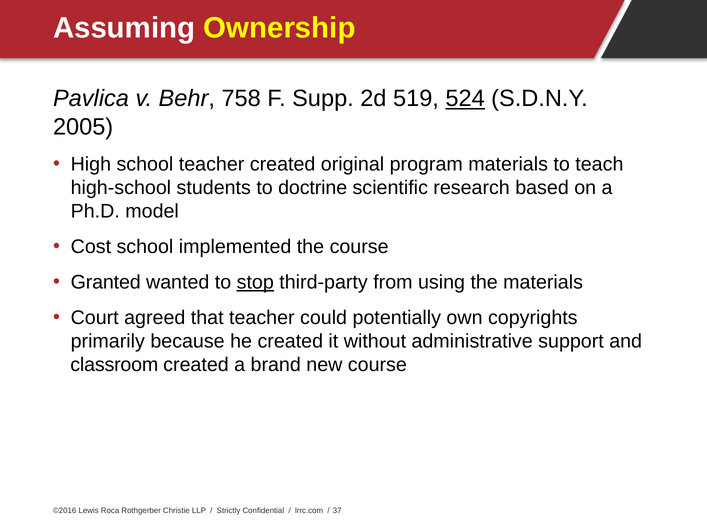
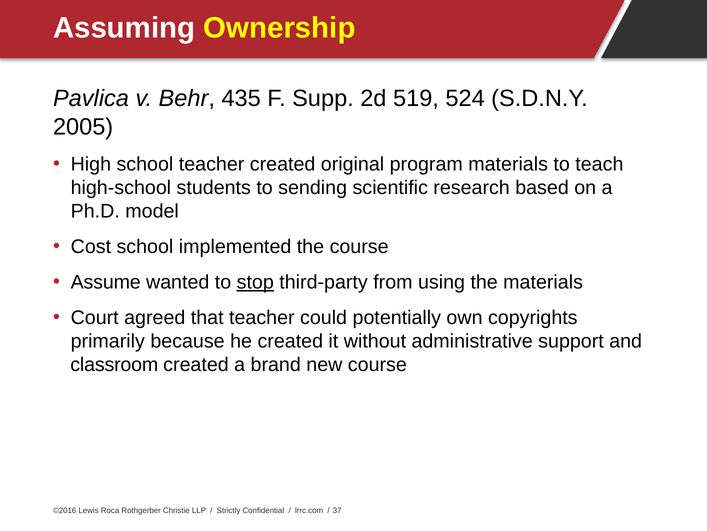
758: 758 -> 435
524 underline: present -> none
doctrine: doctrine -> sending
Granted: Granted -> Assume
